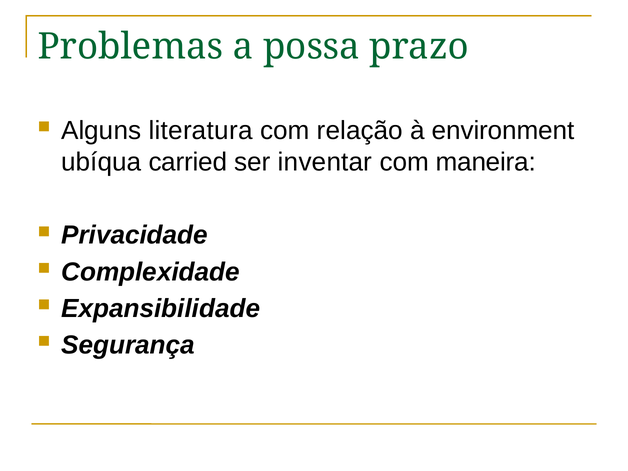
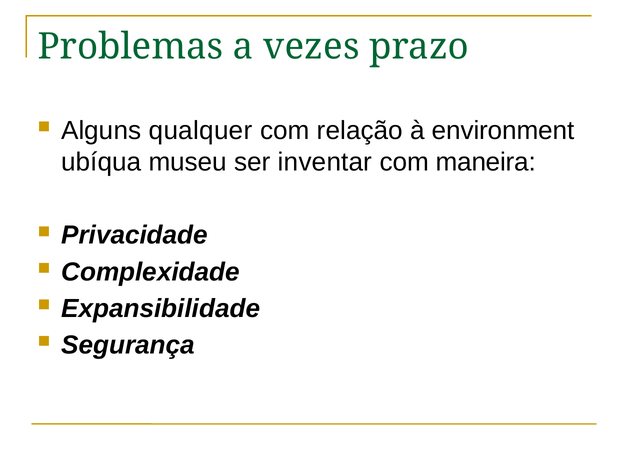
possa: possa -> vezes
literatura: literatura -> qualquer
carried: carried -> museu
